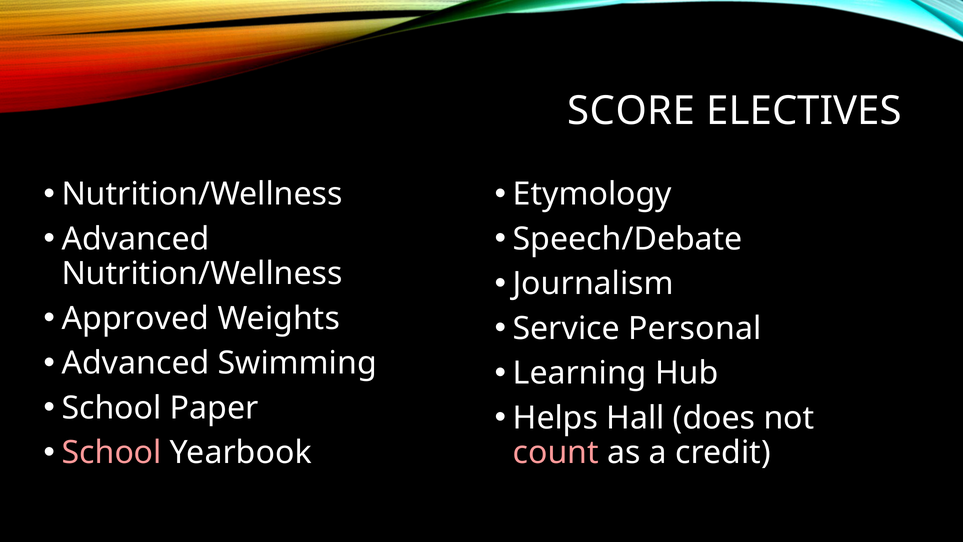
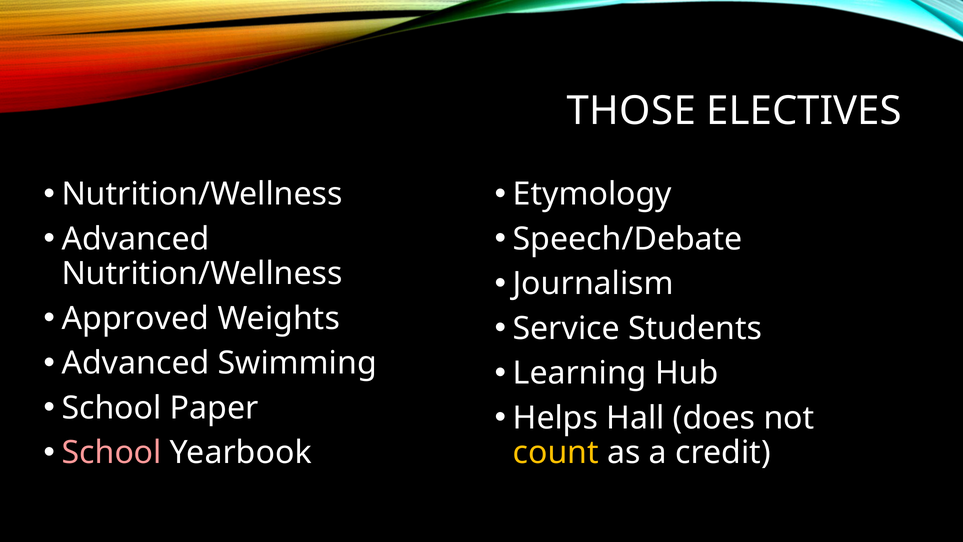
SCORE: SCORE -> THOSE
Personal: Personal -> Students
count colour: pink -> yellow
